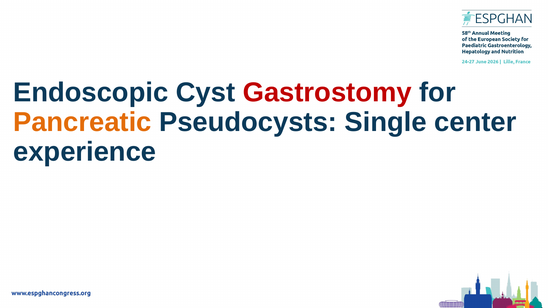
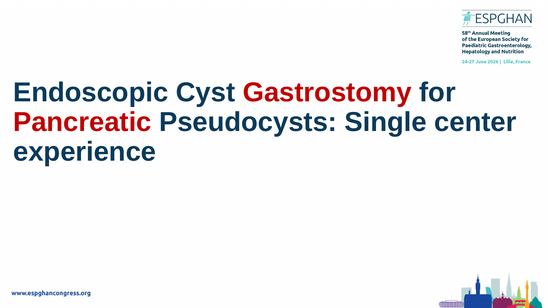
Pancreatic colour: orange -> red
